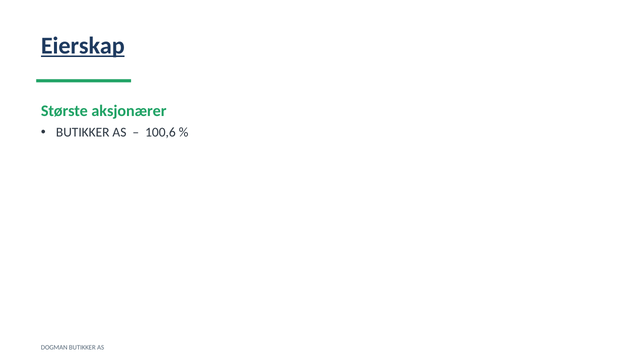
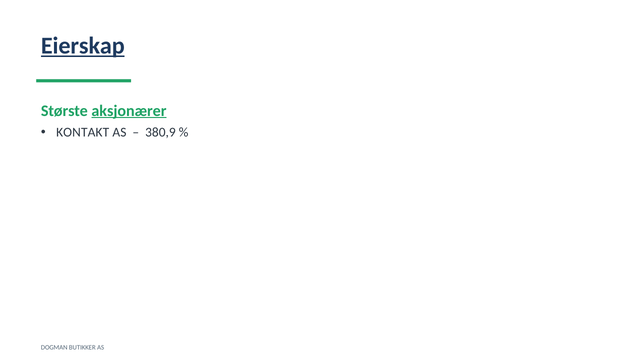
aksjonærer underline: none -> present
BUTIKKER at (83, 132): BUTIKKER -> KONTAKT
100,6: 100,6 -> 380,9
